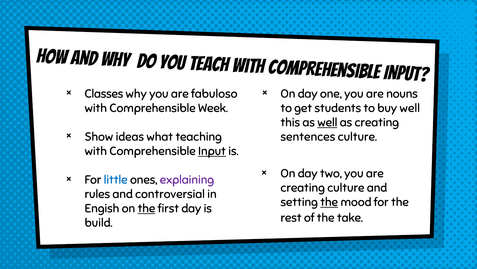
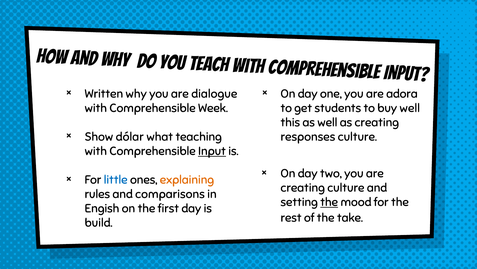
Classes: Classes -> Written
fabuloso: fabuloso -> dialogue
nouns: nouns -> adora
well at (327, 122) underline: present -> none
ideas: ideas -> dólar
sentences: sentences -> responses
explaining colour: purple -> orange
controversial: controversial -> comparisons
the at (147, 208) underline: present -> none
